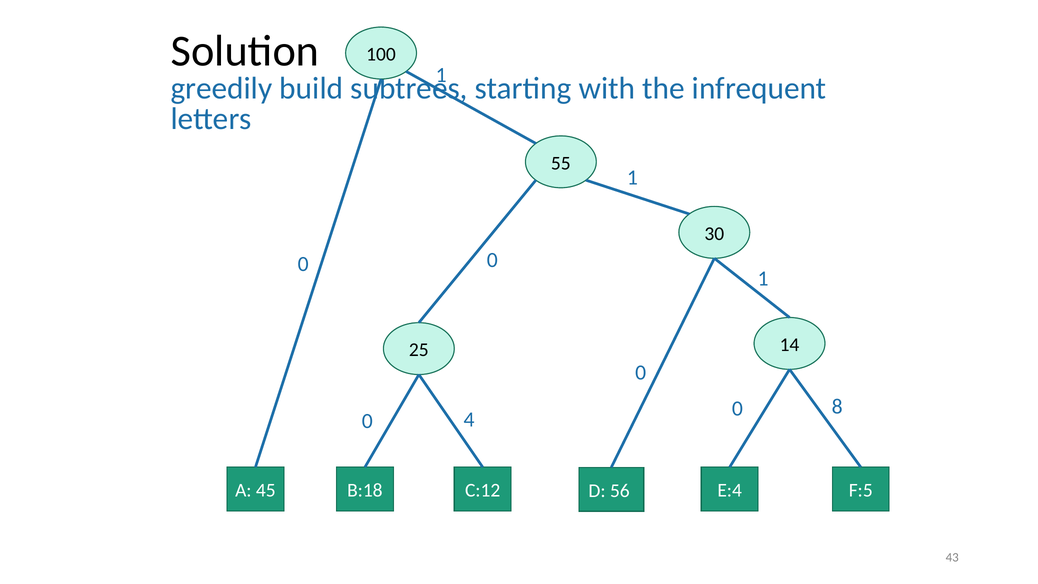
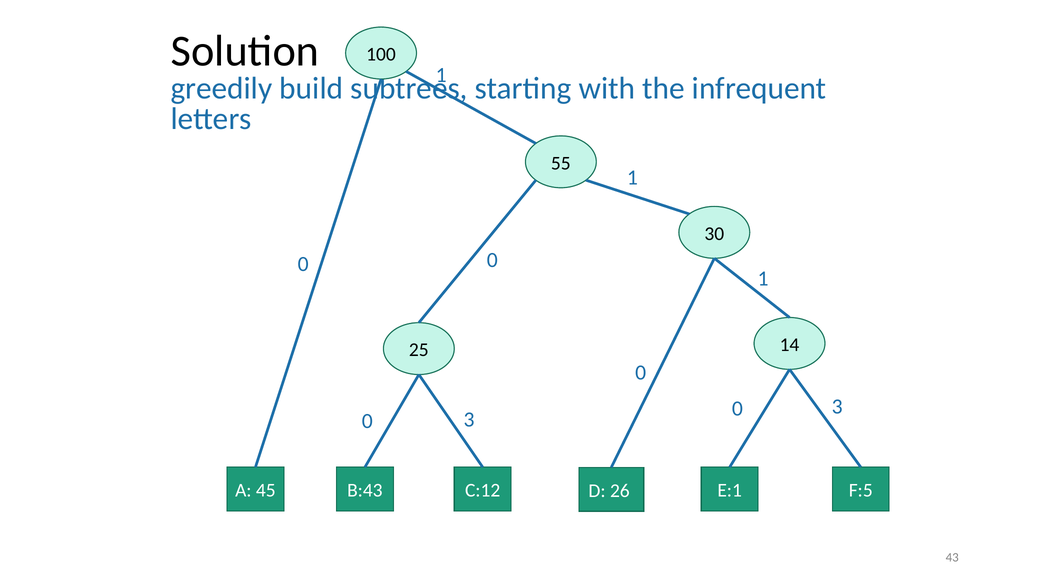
8 at (837, 407): 8 -> 3
4 at (469, 420): 4 -> 3
B:18: B:18 -> B:43
E:4: E:4 -> E:1
56: 56 -> 26
